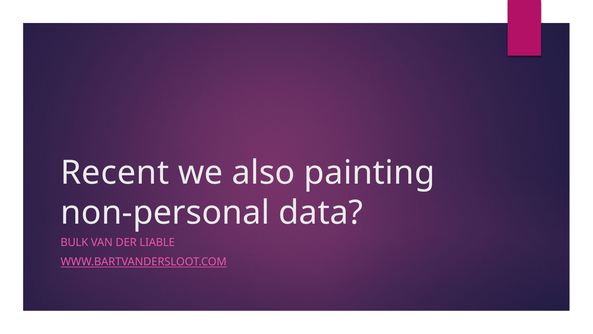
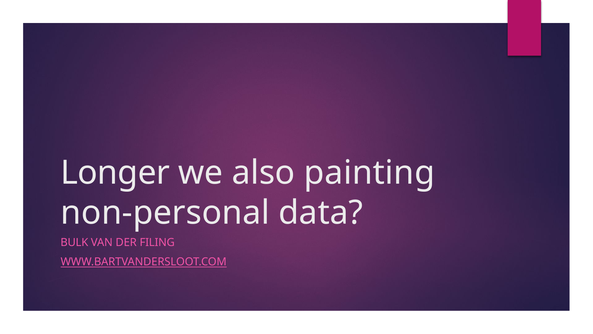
Recent: Recent -> Longer
LIABLE: LIABLE -> FILING
